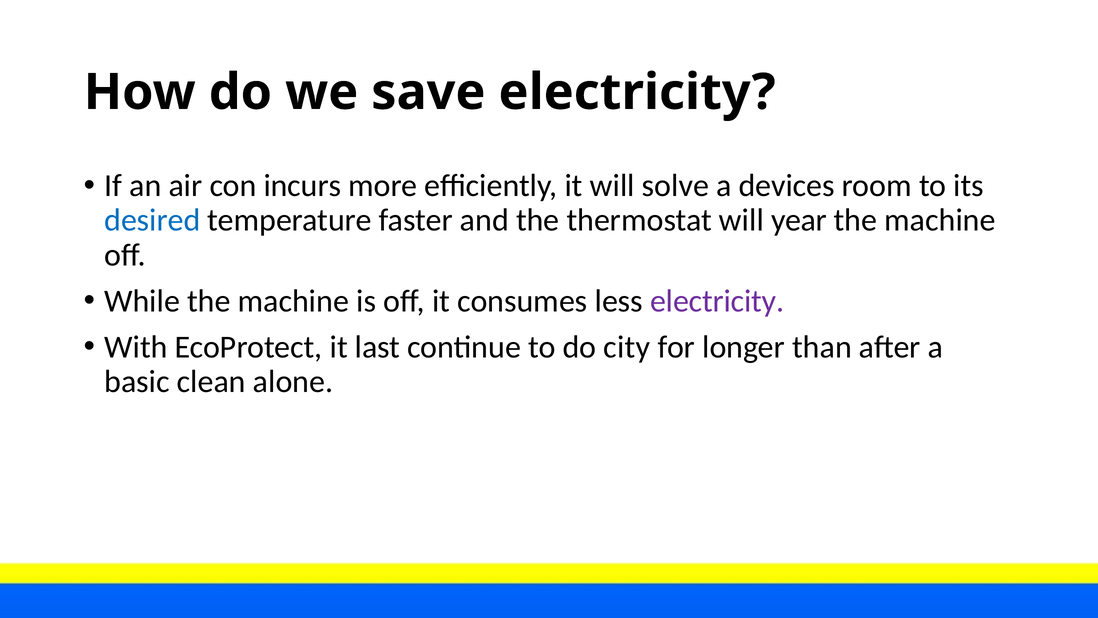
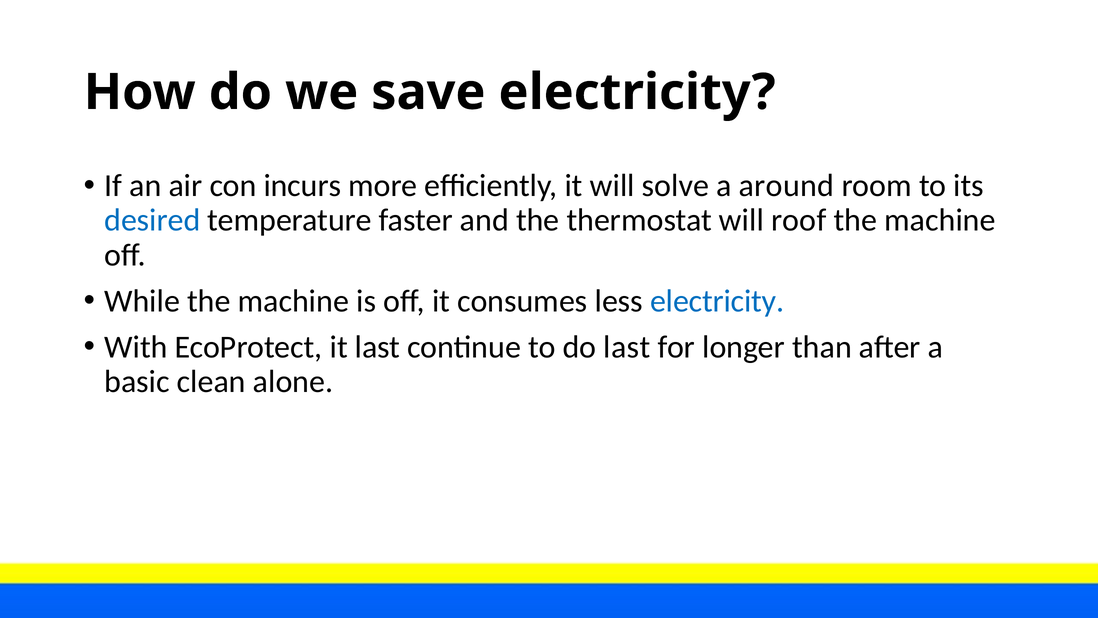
devices: devices -> around
year: year -> roof
electricity at (717, 301) colour: purple -> blue
do city: city -> last
